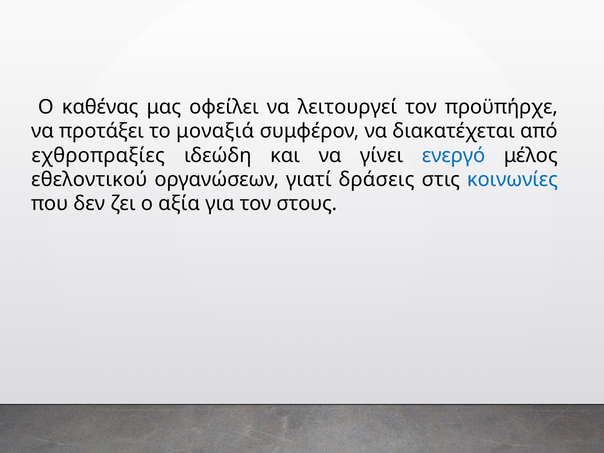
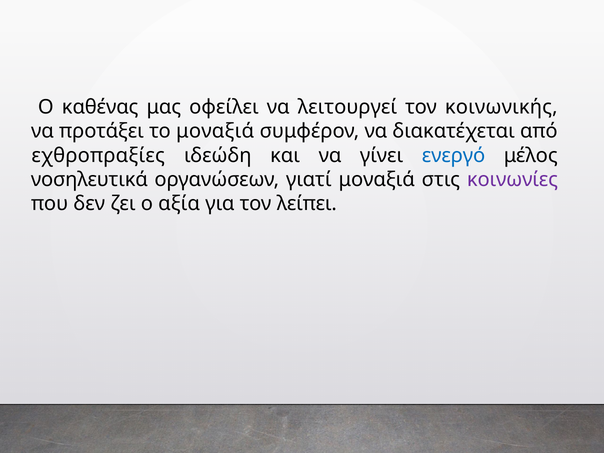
προϋπήρχε: προϋπήρχε -> κοινωνικής
εθελοντικού: εθελοντικού -> νοσηλευτικά
γιατί δράσεις: δράσεις -> μοναξιά
κοινωνίες colour: blue -> purple
στους: στους -> λείπει
